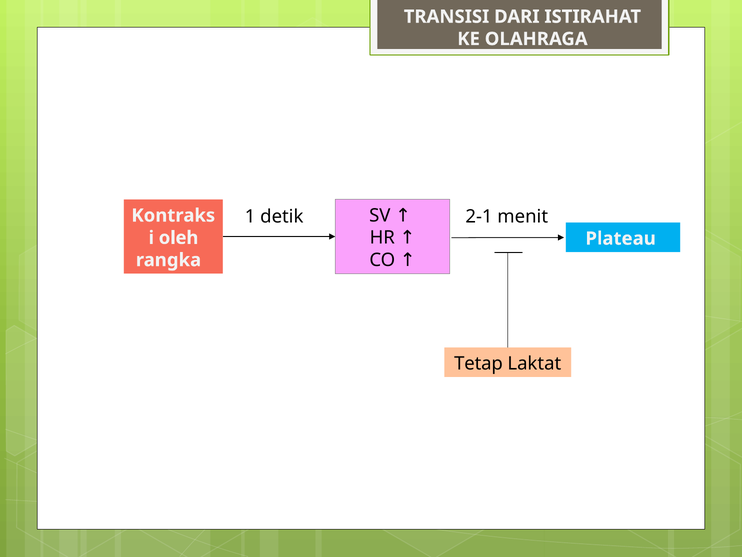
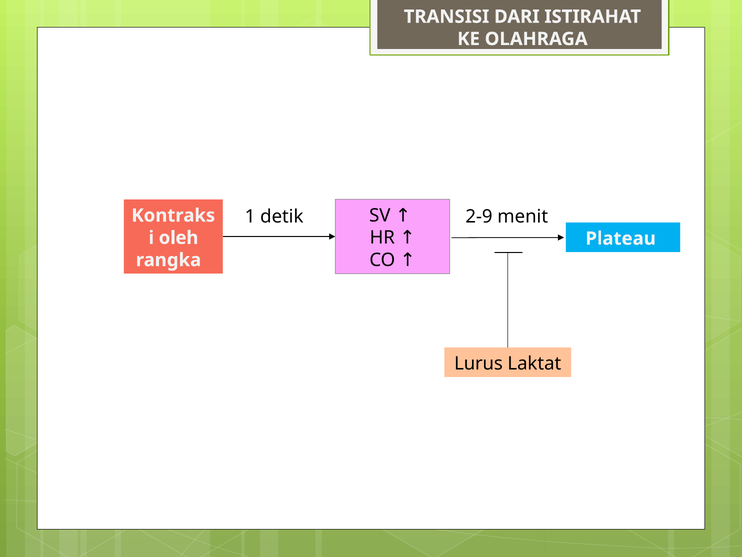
2-1: 2-1 -> 2-9
Tetap: Tetap -> Lurus
